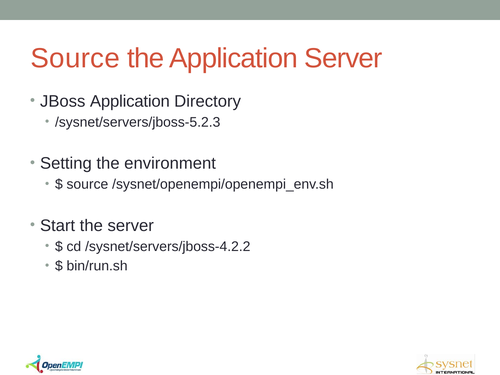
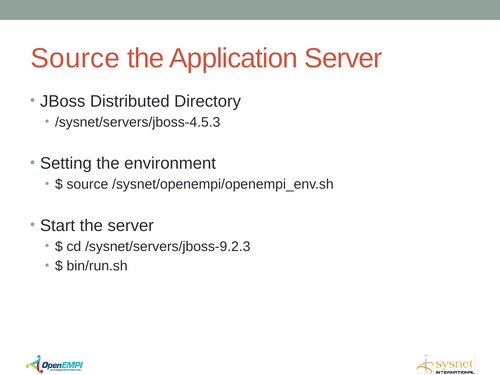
JBoss Application: Application -> Distributed
/sysnet/servers/jboss-5.2.3: /sysnet/servers/jboss-5.2.3 -> /sysnet/servers/jboss-4.5.3
/sysnet/servers/jboss-4.2.2: /sysnet/servers/jboss-4.2.2 -> /sysnet/servers/jboss-9.2.3
